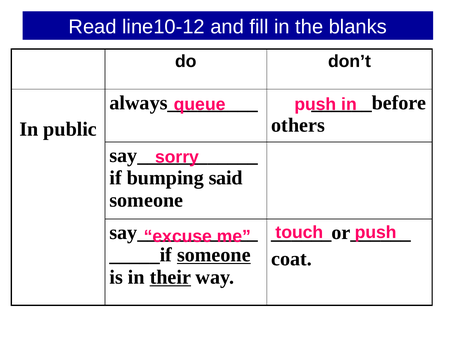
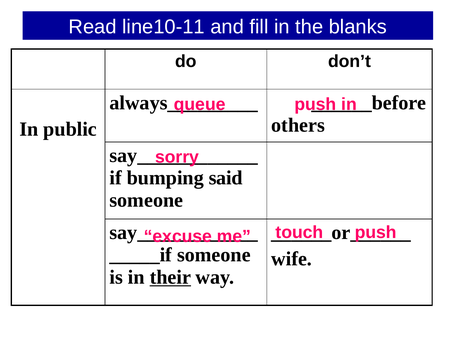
line10-12: line10-12 -> line10-11
someone at (214, 255) underline: present -> none
coat: coat -> wife
